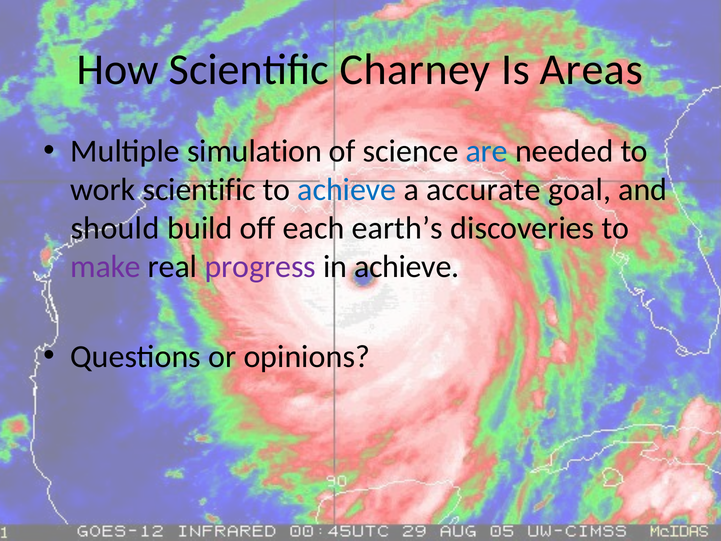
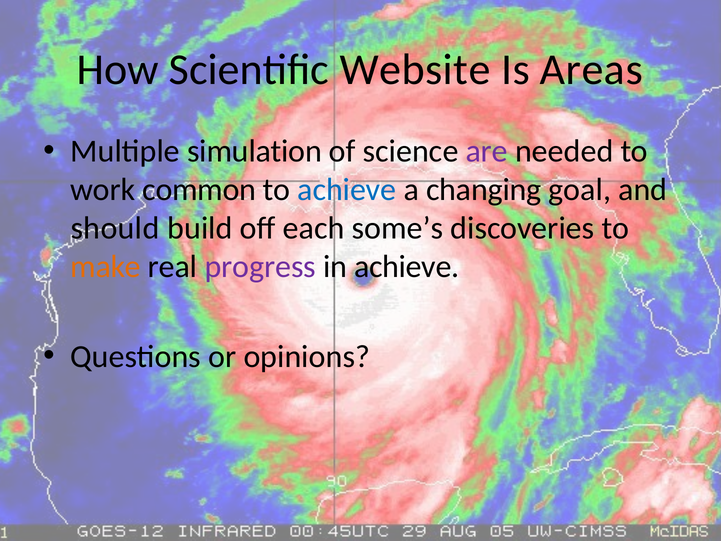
Charney: Charney -> Website
are colour: blue -> purple
work scientific: scientific -> common
accurate: accurate -> changing
earth’s: earth’s -> some’s
make colour: purple -> orange
